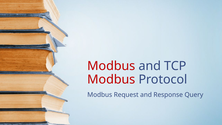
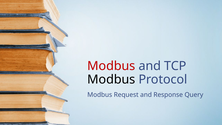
Modbus at (111, 79) colour: red -> black
